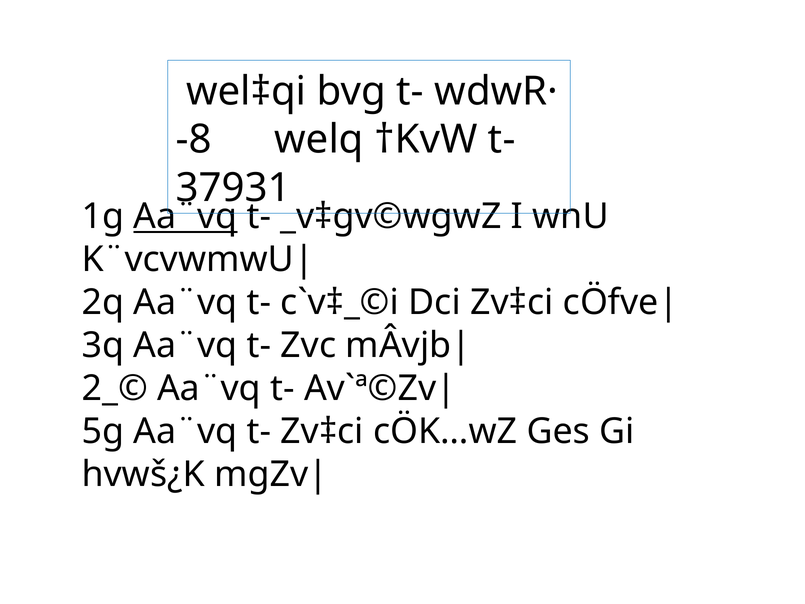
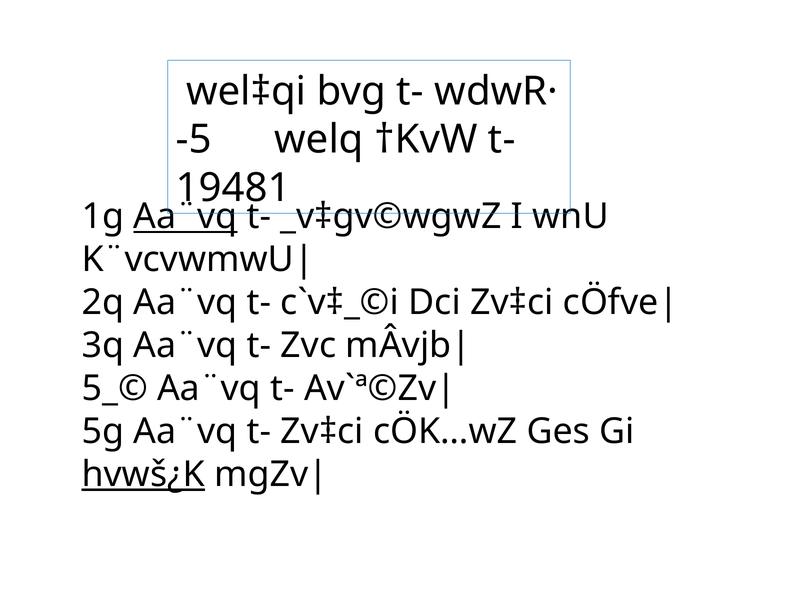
-8: -8 -> -5
37931: 37931 -> 19481
2_©: 2_© -> 5_©
hvwš¿K underline: none -> present
